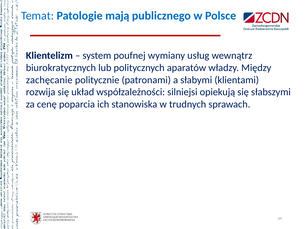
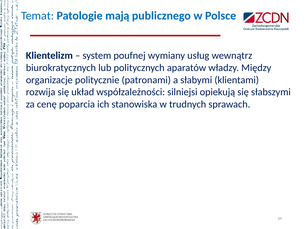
zachęcanie: zachęcanie -> organizacje
